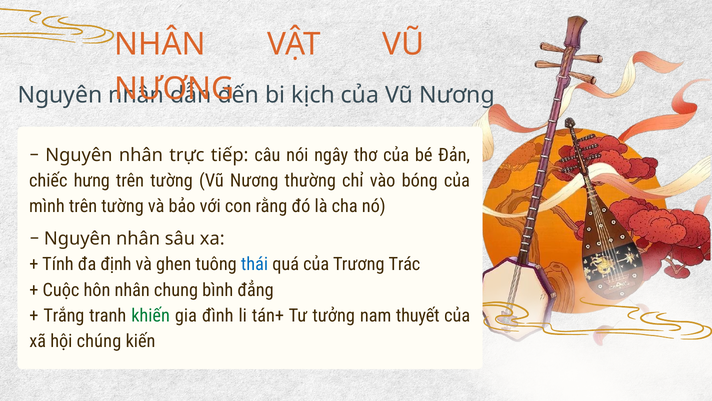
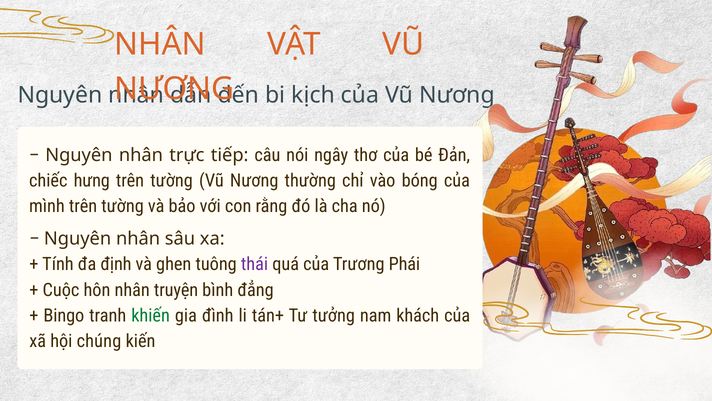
thái colour: blue -> purple
Trác: Trác -> Phái
chung: chung -> truyện
Trắng: Trắng -> Bingo
thuyết: thuyết -> khách
